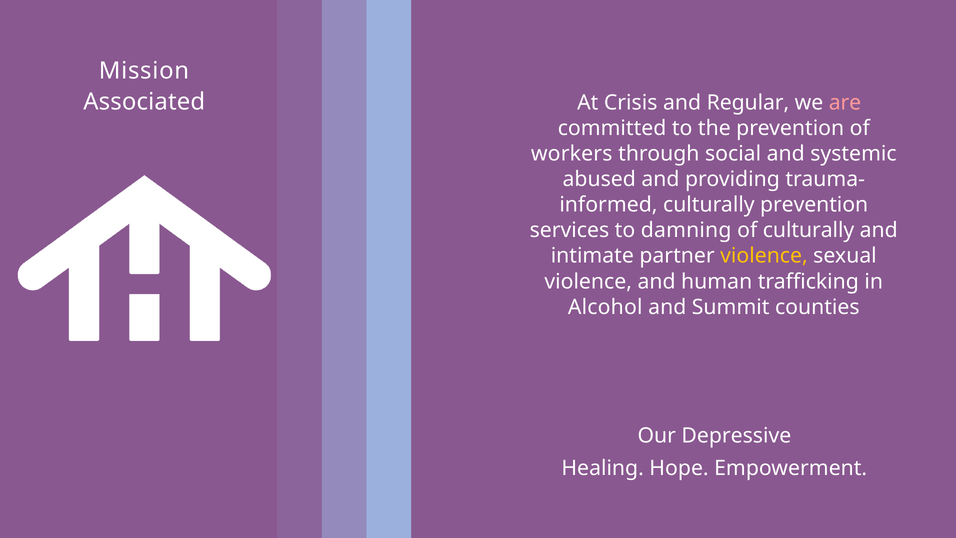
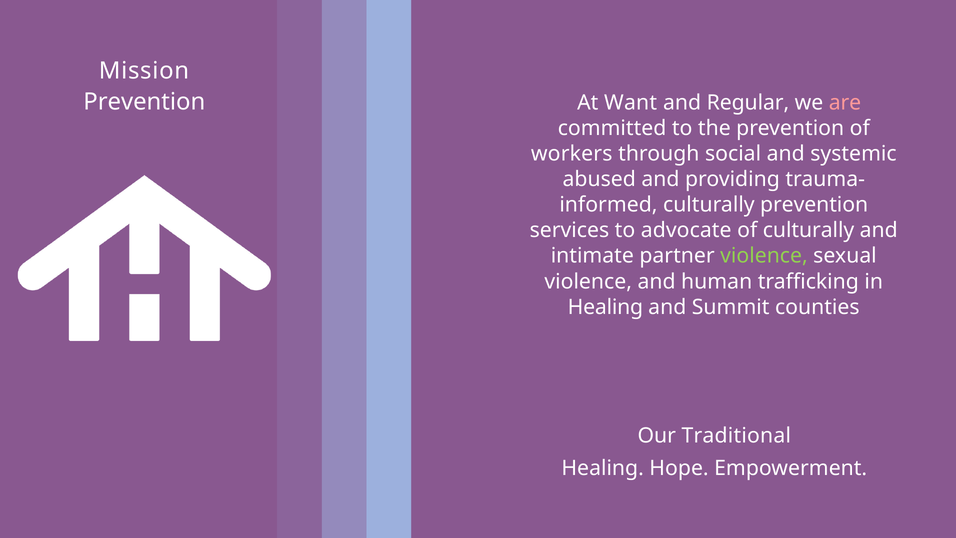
Associated at (144, 102): Associated -> Prevention
Crisis: Crisis -> Want
damning: damning -> advocate
violence at (764, 256) colour: yellow -> light green
Alcohol at (605, 307): Alcohol -> Healing
Depressive: Depressive -> Traditional
